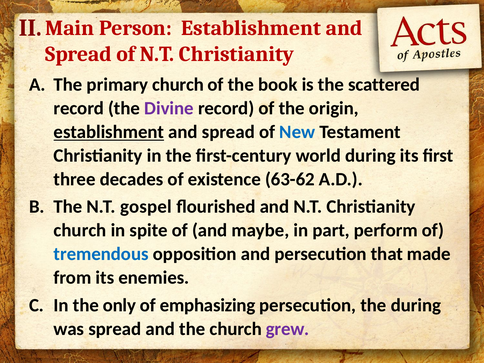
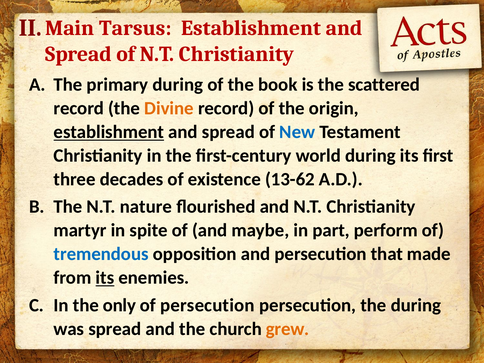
Person: Person -> Tarsus
primary church: church -> during
Divine colour: purple -> orange
63-62: 63-62 -> 13-62
gospel: gospel -> nature
church at (80, 230): church -> martyr
its at (105, 278) underline: none -> present
of emphasizing: emphasizing -> persecution
grew colour: purple -> orange
